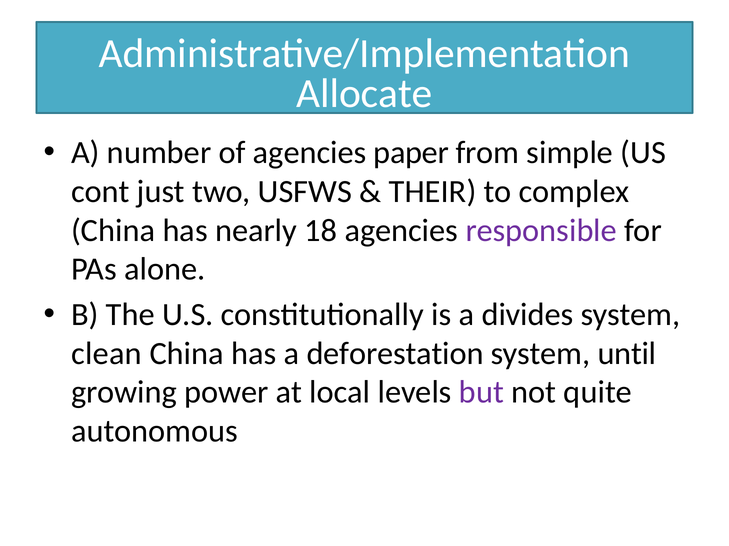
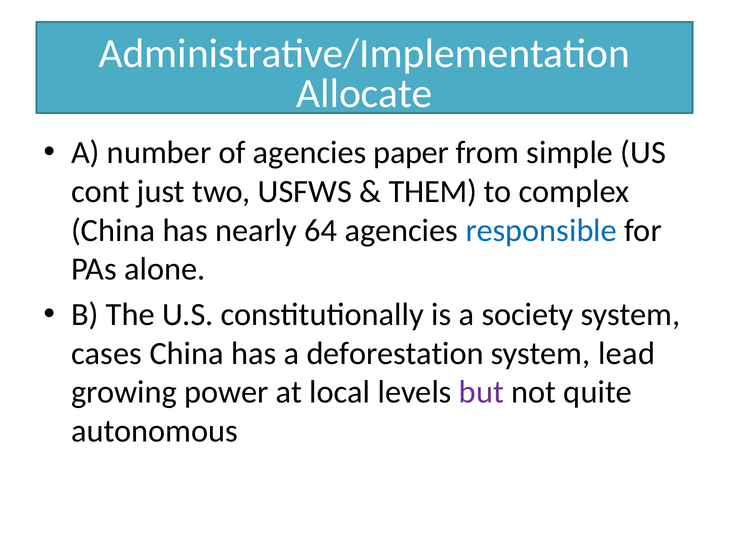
THEIR: THEIR -> THEM
18: 18 -> 64
responsible colour: purple -> blue
divides: divides -> society
clean: clean -> cases
until: until -> lead
